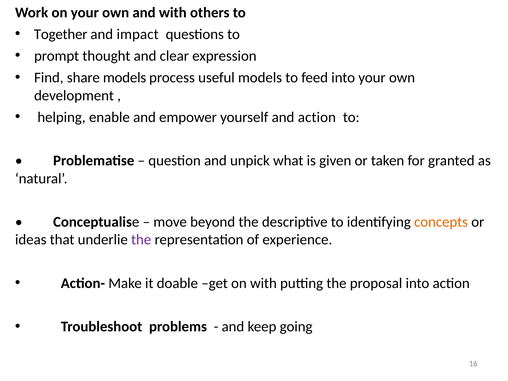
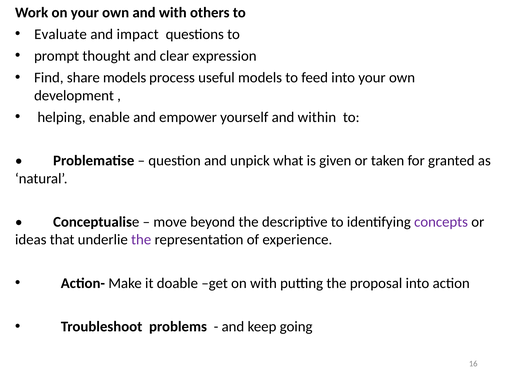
Together: Together -> Evaluate
and action: action -> within
concepts colour: orange -> purple
